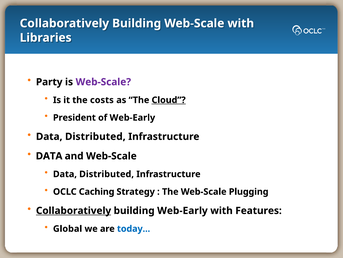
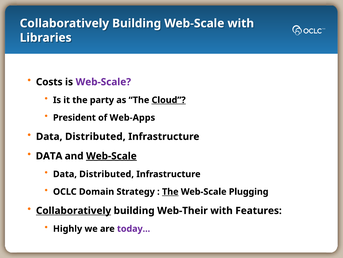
Party: Party -> Costs
costs: costs -> party
of Web-Early: Web-Early -> Web-Apps
Web-Scale at (111, 156) underline: none -> present
Caching: Caching -> Domain
The at (170, 191) underline: none -> present
building Web-Early: Web-Early -> Web-Their
Global: Global -> Highly
today colour: blue -> purple
